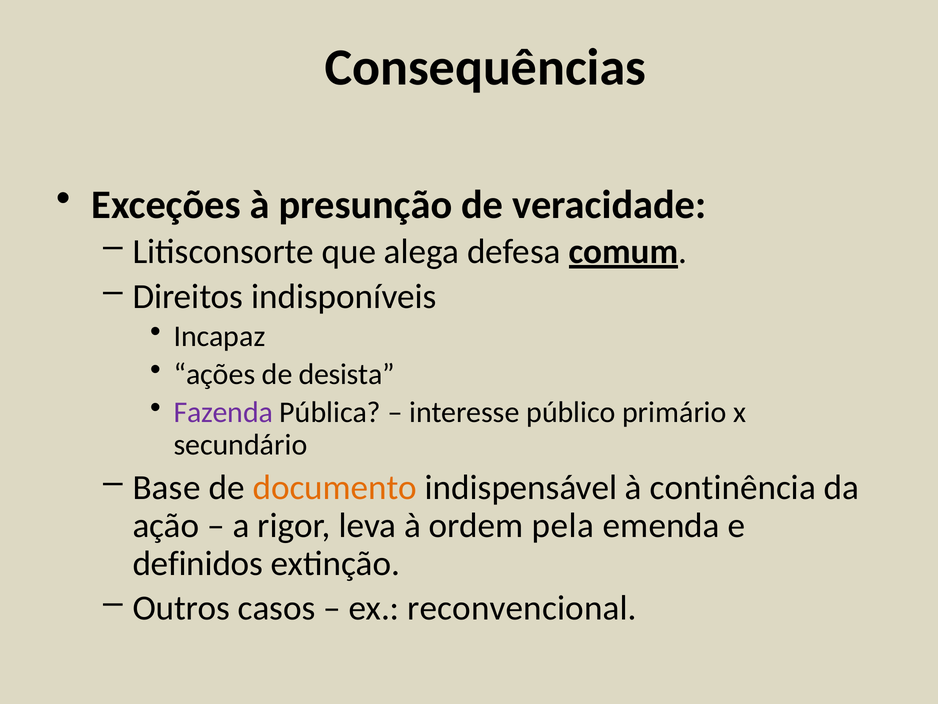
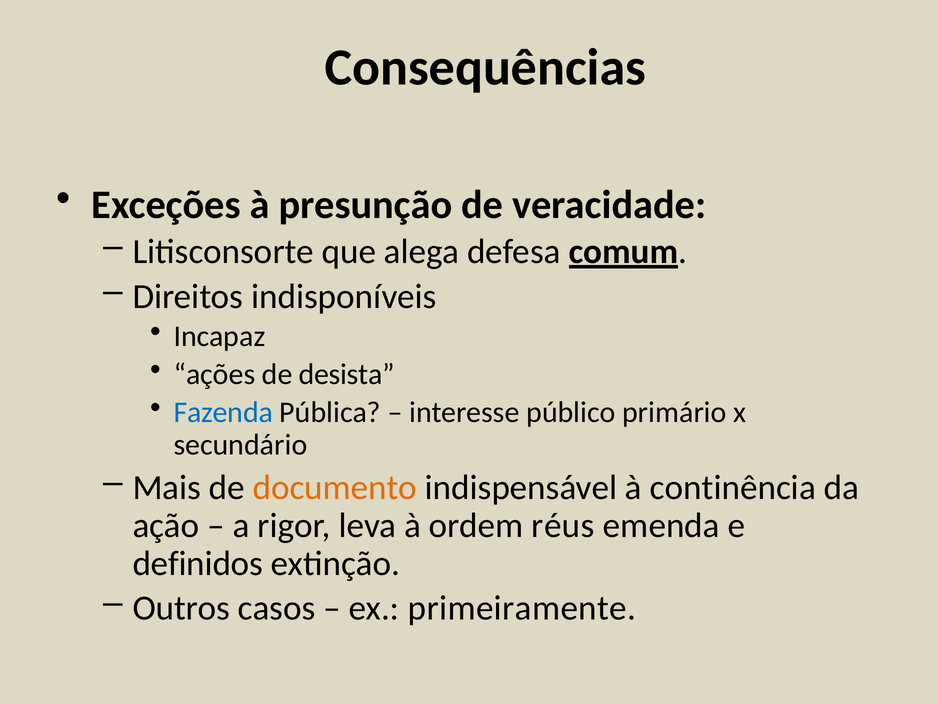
Fazenda colour: purple -> blue
Base: Base -> Mais
pela: pela -> réus
reconvencional: reconvencional -> primeiramente
